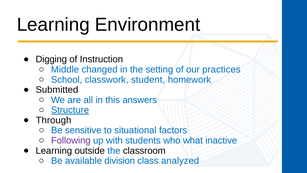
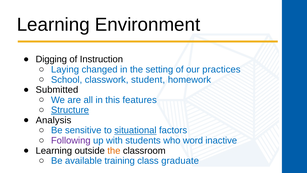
Middle: Middle -> Laying
answers: answers -> features
Through: Through -> Analysis
situational underline: none -> present
what: what -> word
the at (114, 150) colour: blue -> orange
division: division -> training
analyzed: analyzed -> graduate
